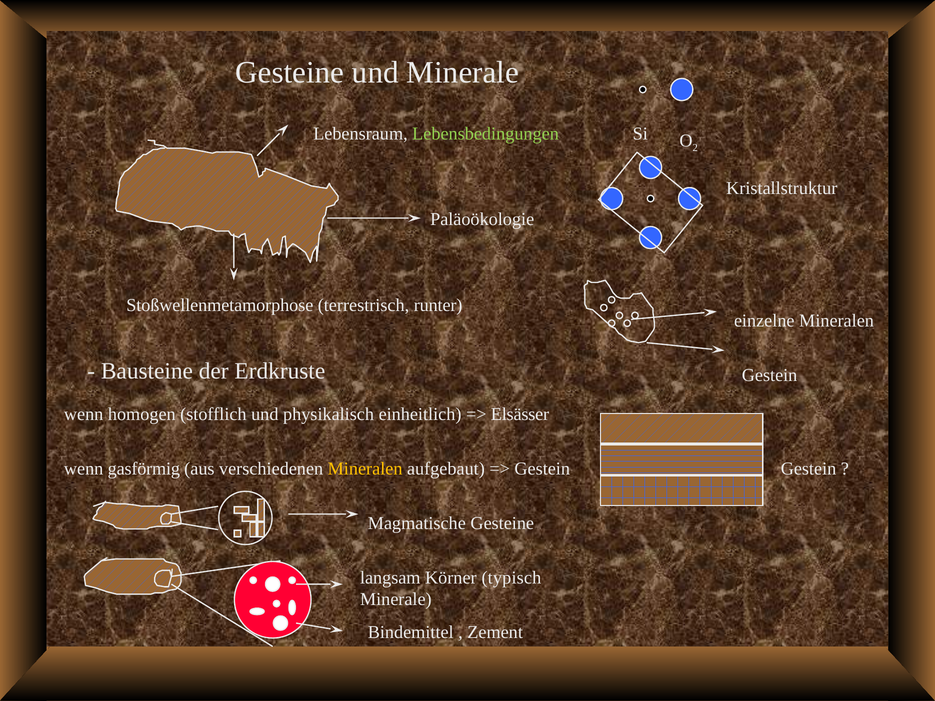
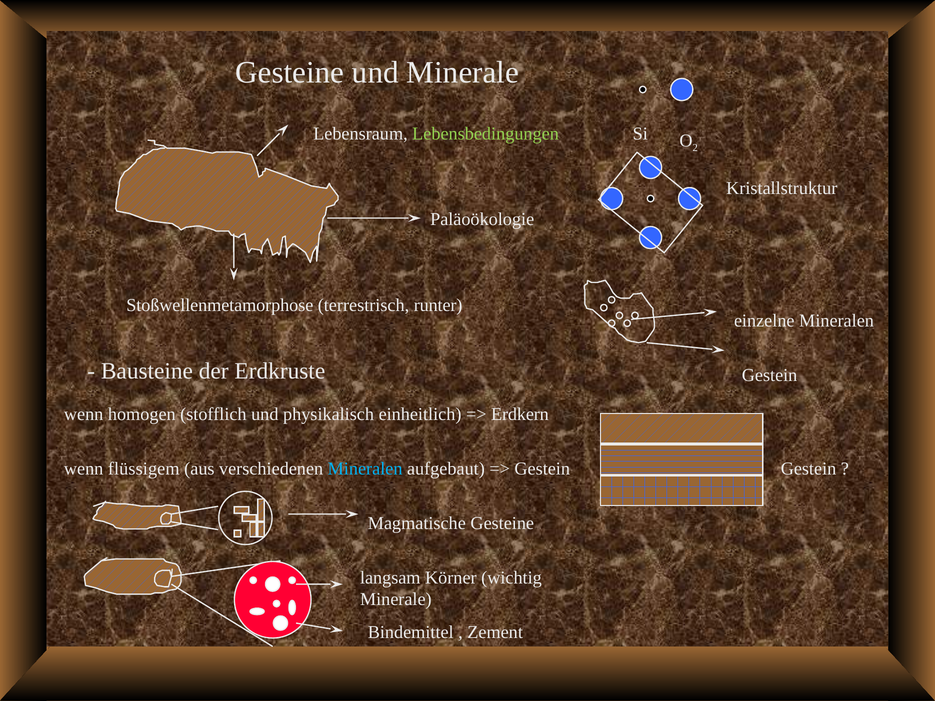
Elsässer: Elsässer -> Erdkern
gasförmig: gasförmig -> flüssigem
Mineralen at (365, 469) colour: yellow -> light blue
typisch: typisch -> wichtig
